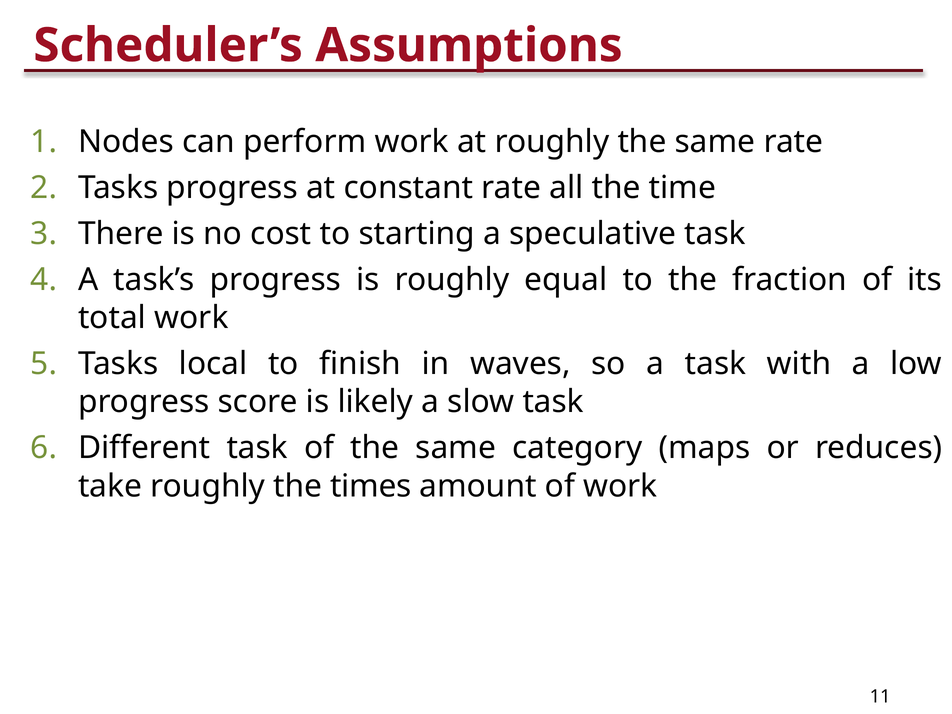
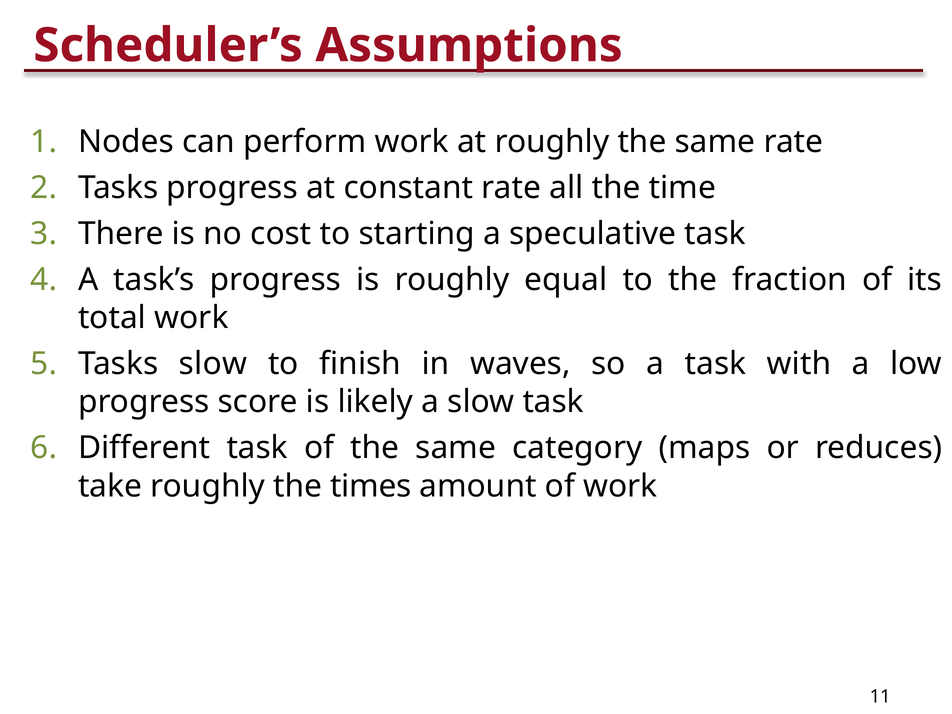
Tasks local: local -> slow
